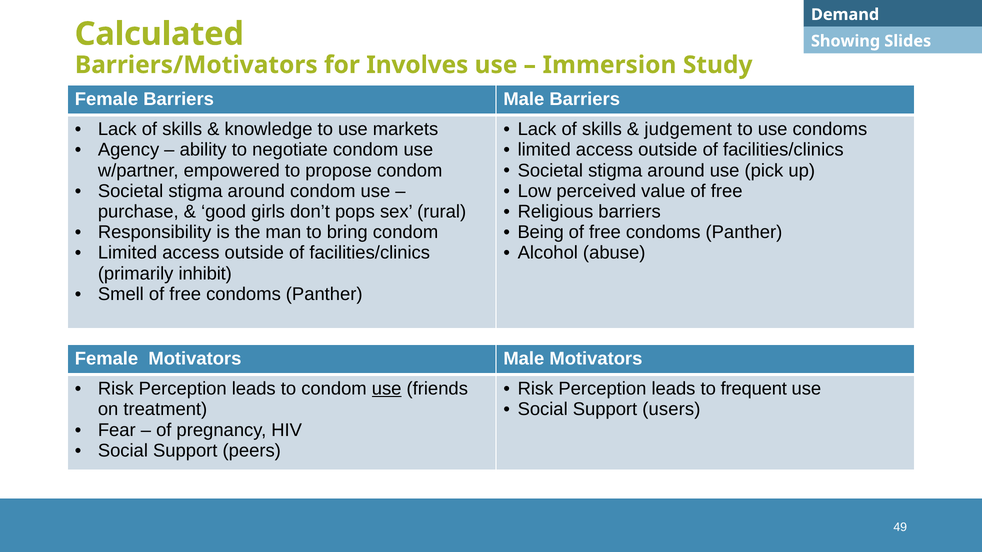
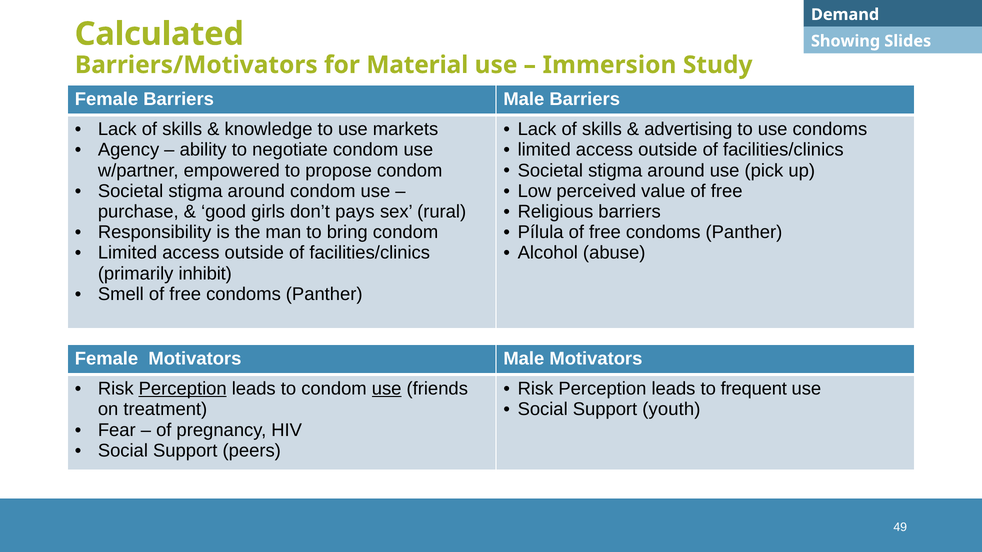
Involves: Involves -> Material
judgement: judgement -> advertising
pops: pops -> pays
Being: Being -> Pílula
Perception at (183, 389) underline: none -> present
users: users -> youth
